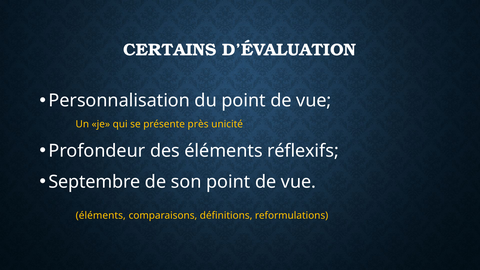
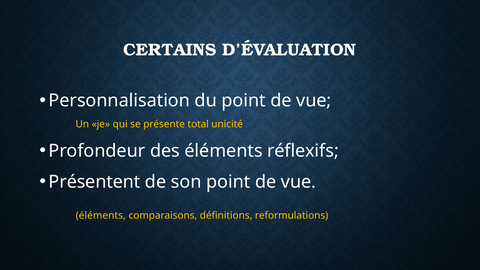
près: près -> total
Septembre: Septembre -> Présentent
